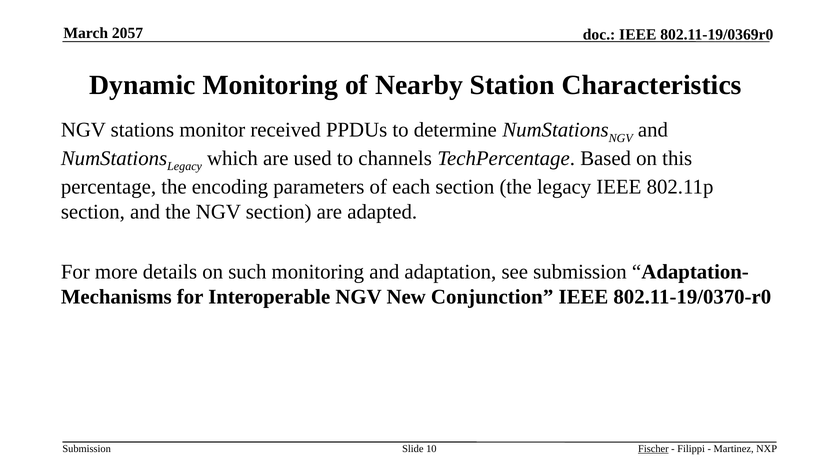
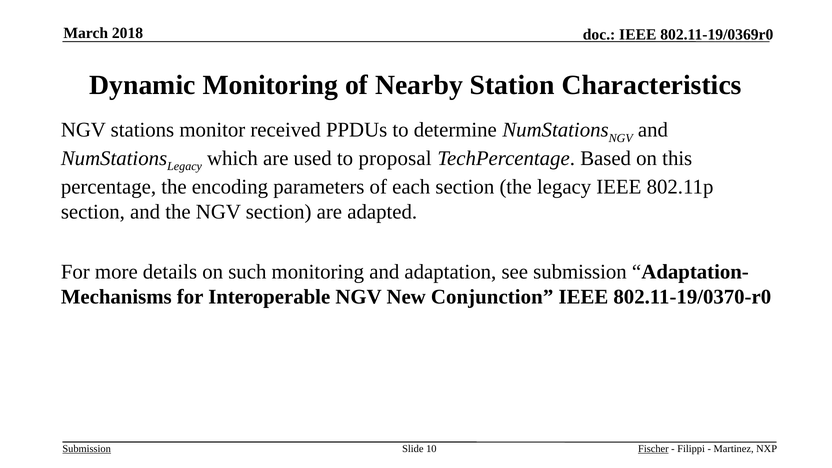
2057: 2057 -> 2018
channels: channels -> proposal
Submission at (87, 449) underline: none -> present
